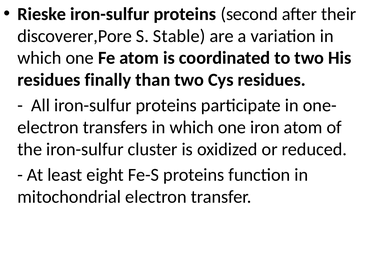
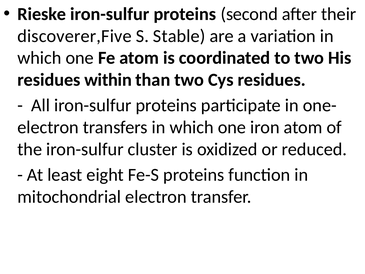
discoverer,Pore: discoverer,Pore -> discoverer,Five
finally: finally -> within
